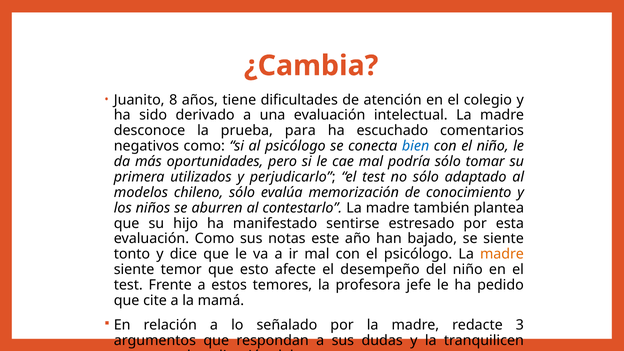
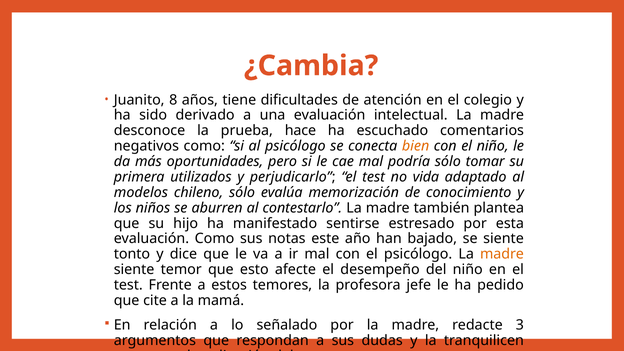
para: para -> hace
bien colour: blue -> orange
no sólo: sólo -> vida
